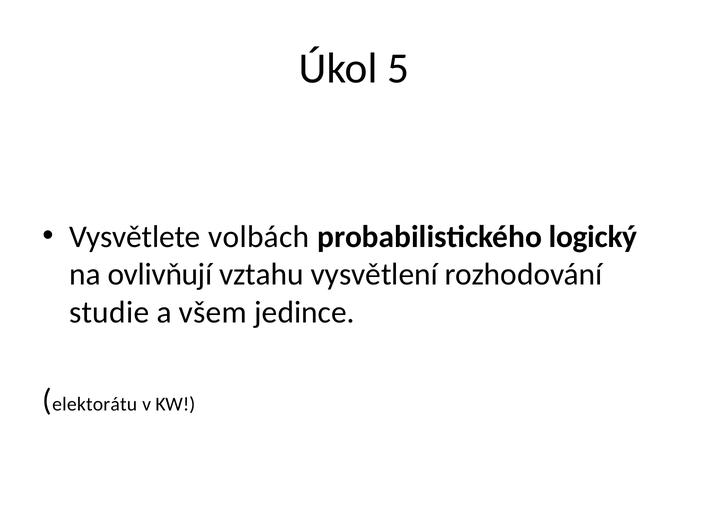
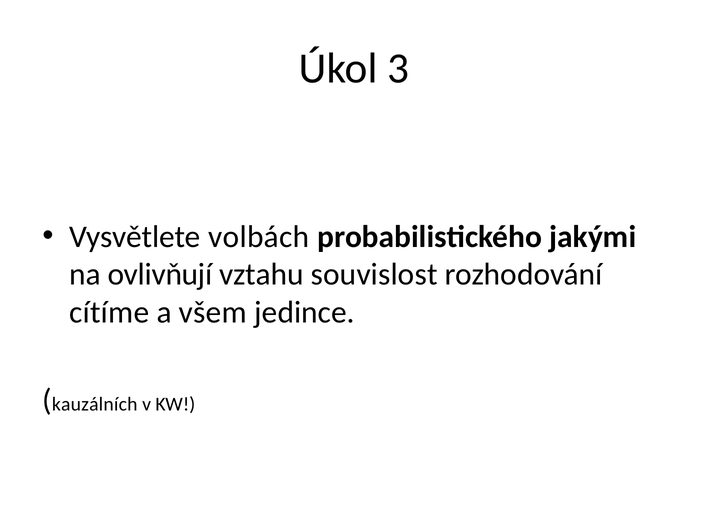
5: 5 -> 3
logický: logický -> jakými
vysvětlení: vysvětlení -> souvislost
studie: studie -> cítíme
elektorátu: elektorátu -> kauzálních
